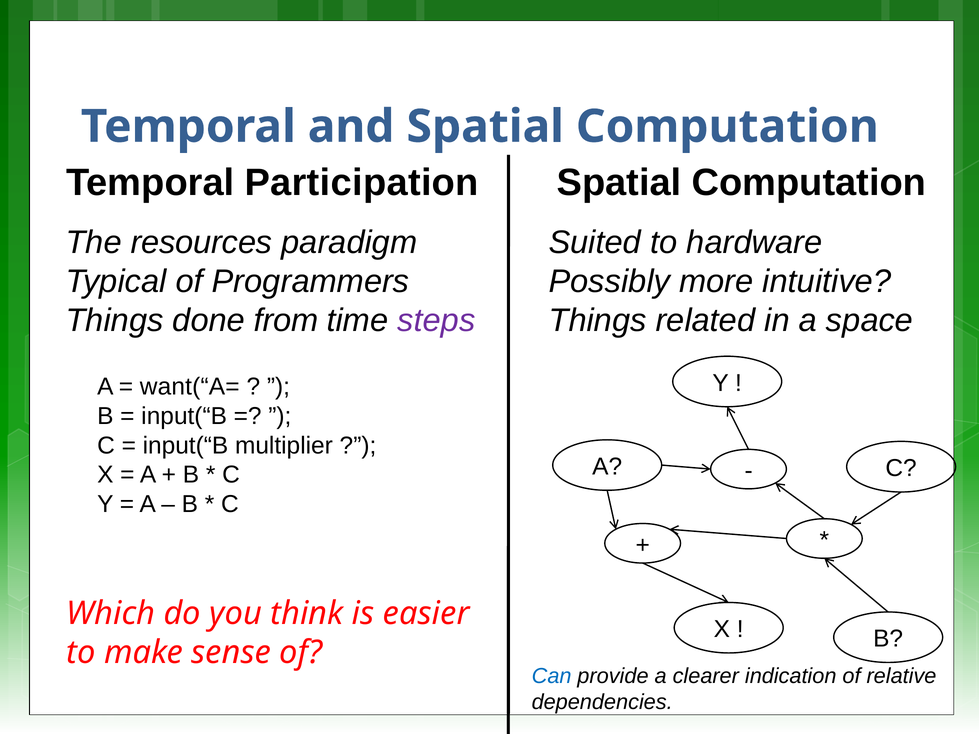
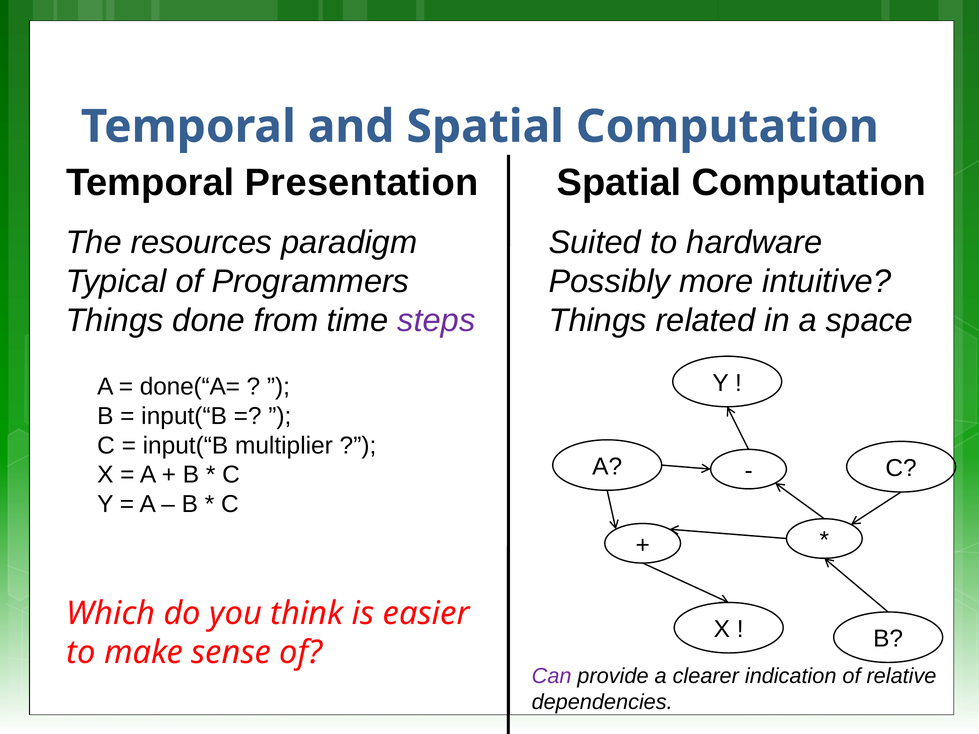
Participation: Participation -> Presentation
want(“A=: want(“A= -> done(“A=
Can colour: blue -> purple
